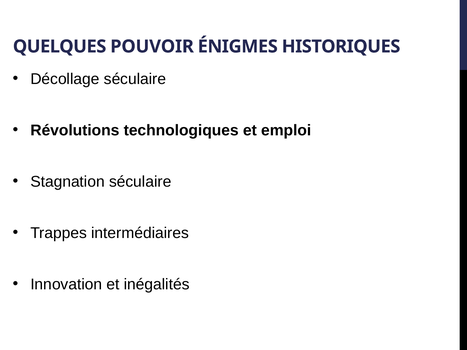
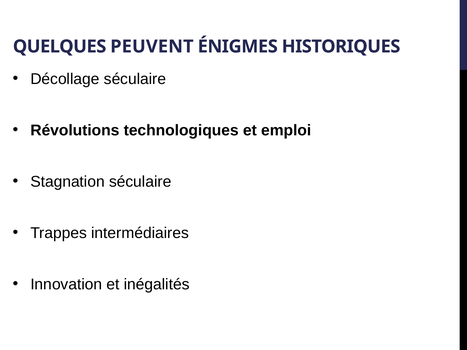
POUVOIR: POUVOIR -> PEUVENT
